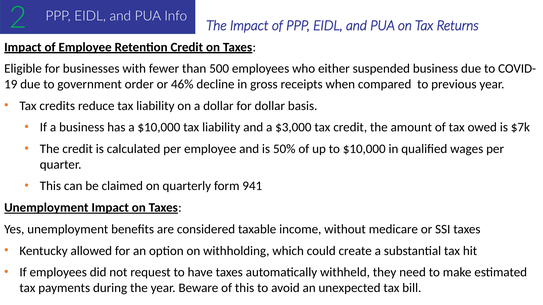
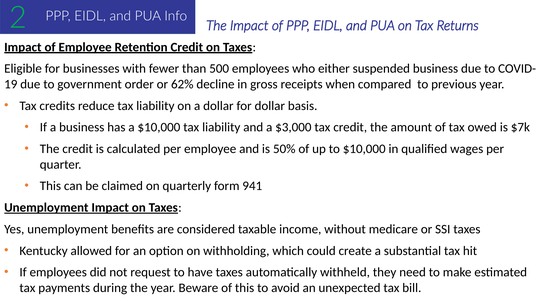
46%: 46% -> 62%
